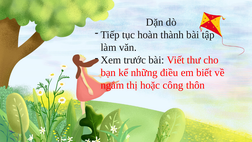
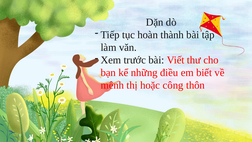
ngắm: ngắm -> mênh
